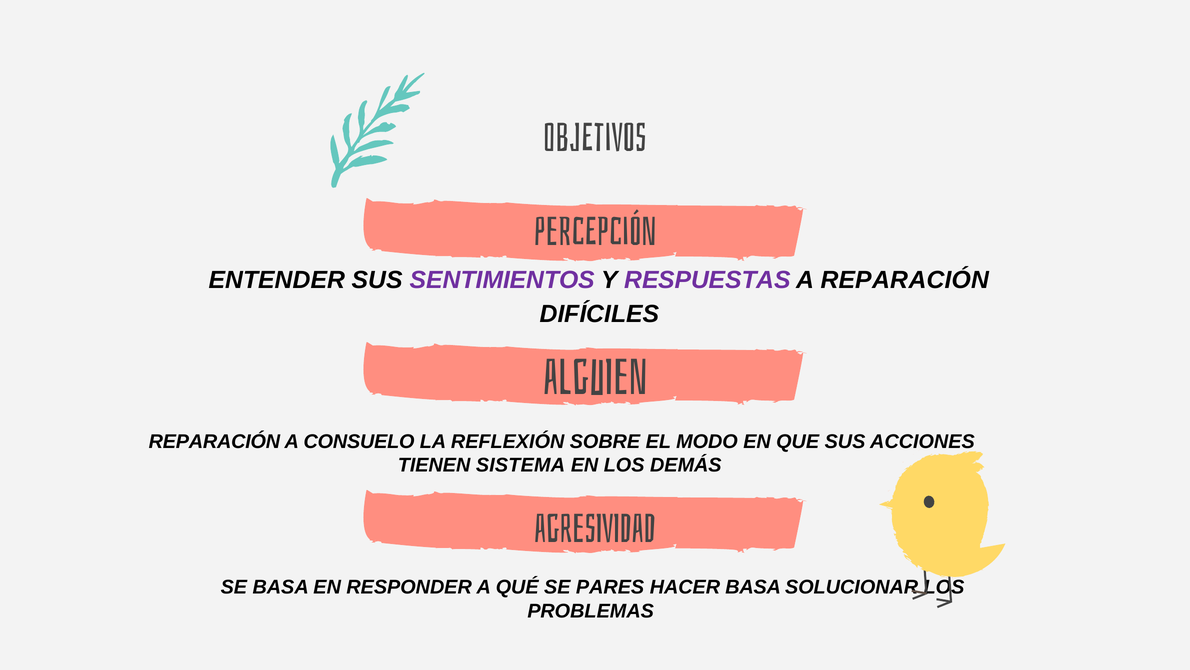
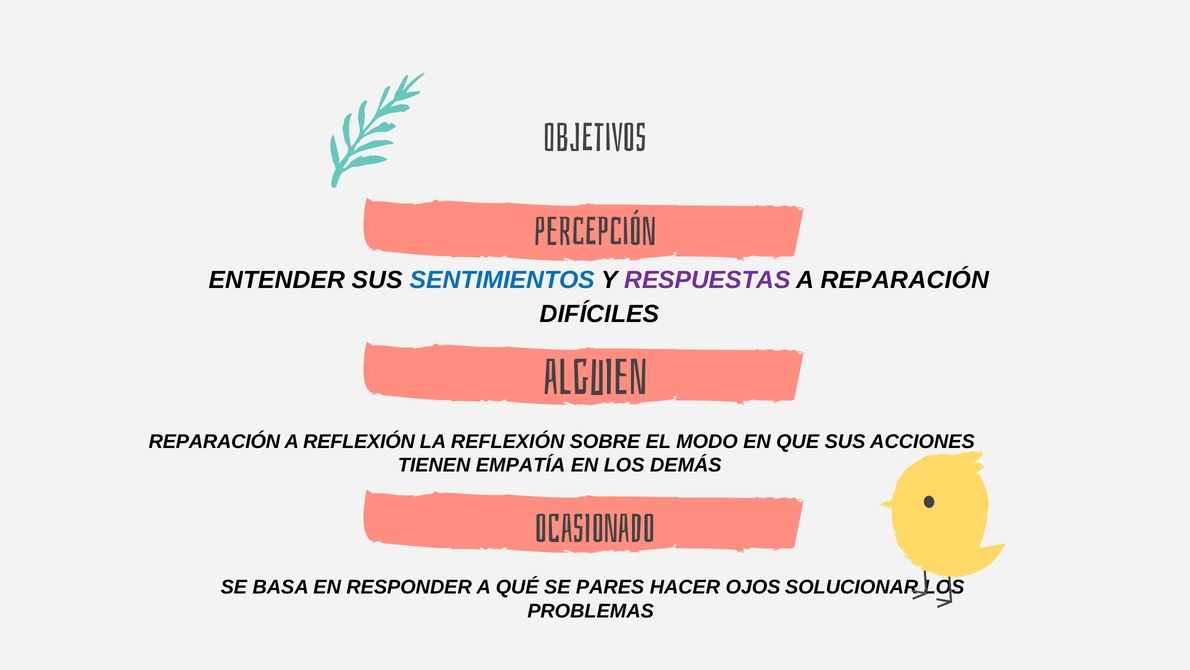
SENTIMIENTOS colour: purple -> blue
A CONSUELO: CONSUELO -> REFLEXIÓN
SISTEMA: SISTEMA -> EMPATÍA
agresividad: agresividad -> ocasionado
HACER BASA: BASA -> OJOS
